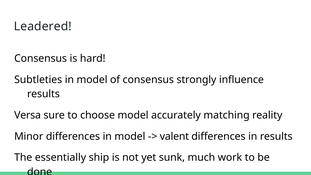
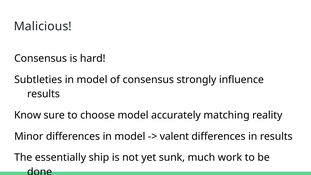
Leadered: Leadered -> Malicious
Versa: Versa -> Know
